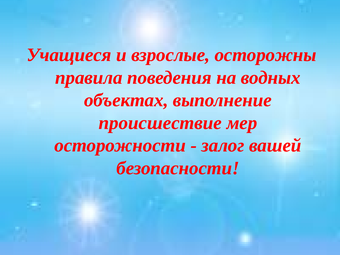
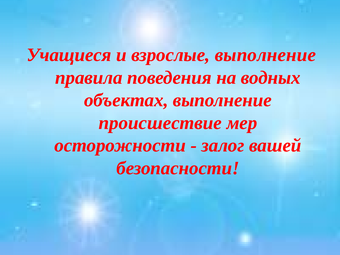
взрослые осторожны: осторожны -> выполнение
